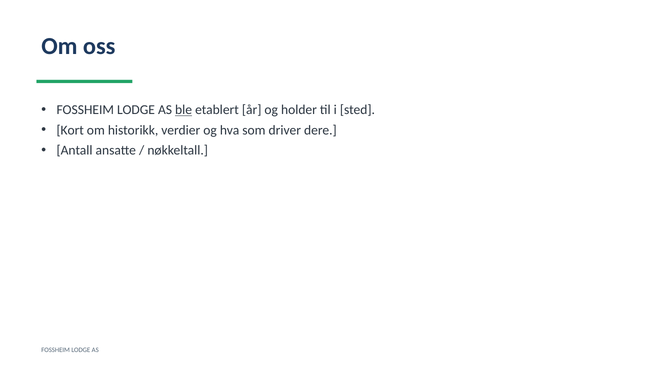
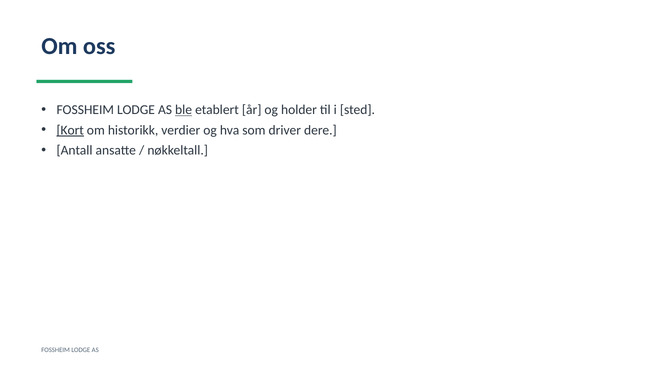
Kort underline: none -> present
